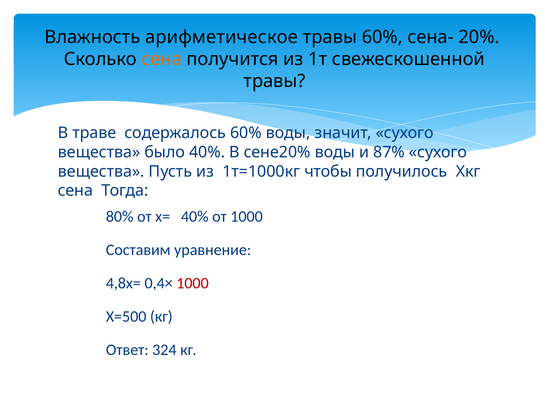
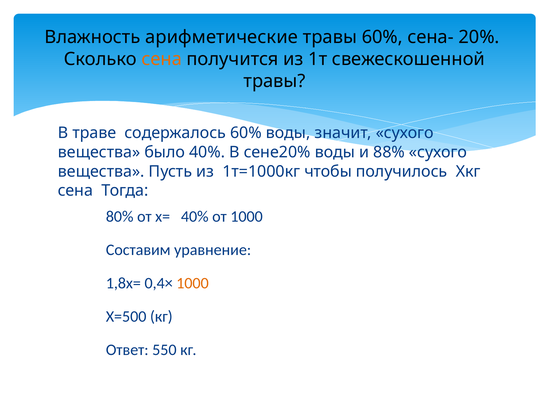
арифметическое: арифметическое -> арифметические
87%: 87% -> 88%
4,8х=: 4,8х= -> 1,8х=
1000 at (192, 283) colour: red -> orange
324: 324 -> 550
